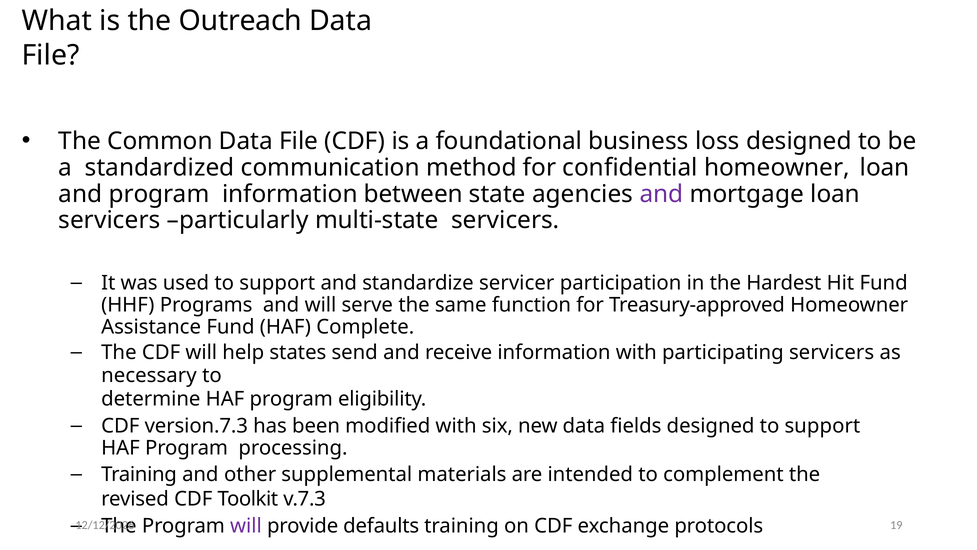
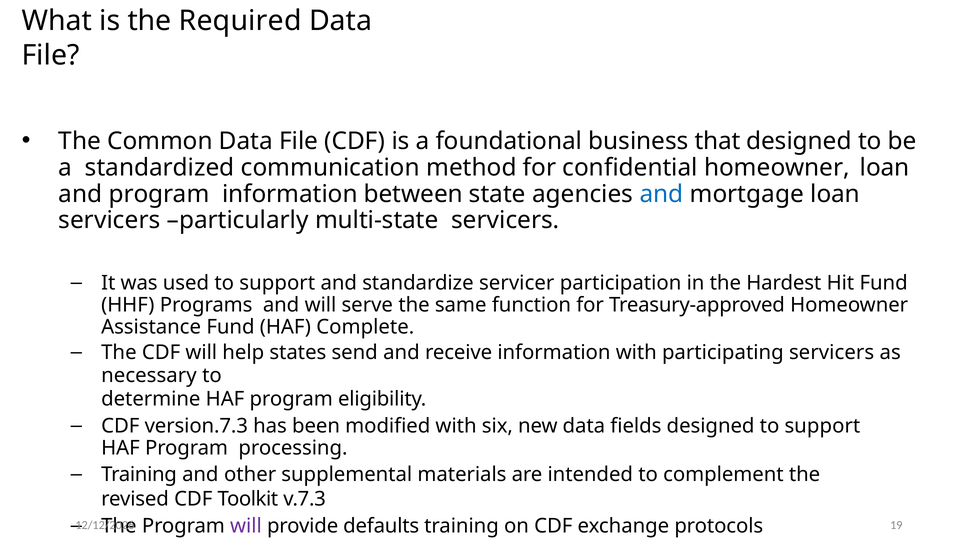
Outreach: Outreach -> Required
loss: loss -> that
and at (661, 194) colour: purple -> blue
